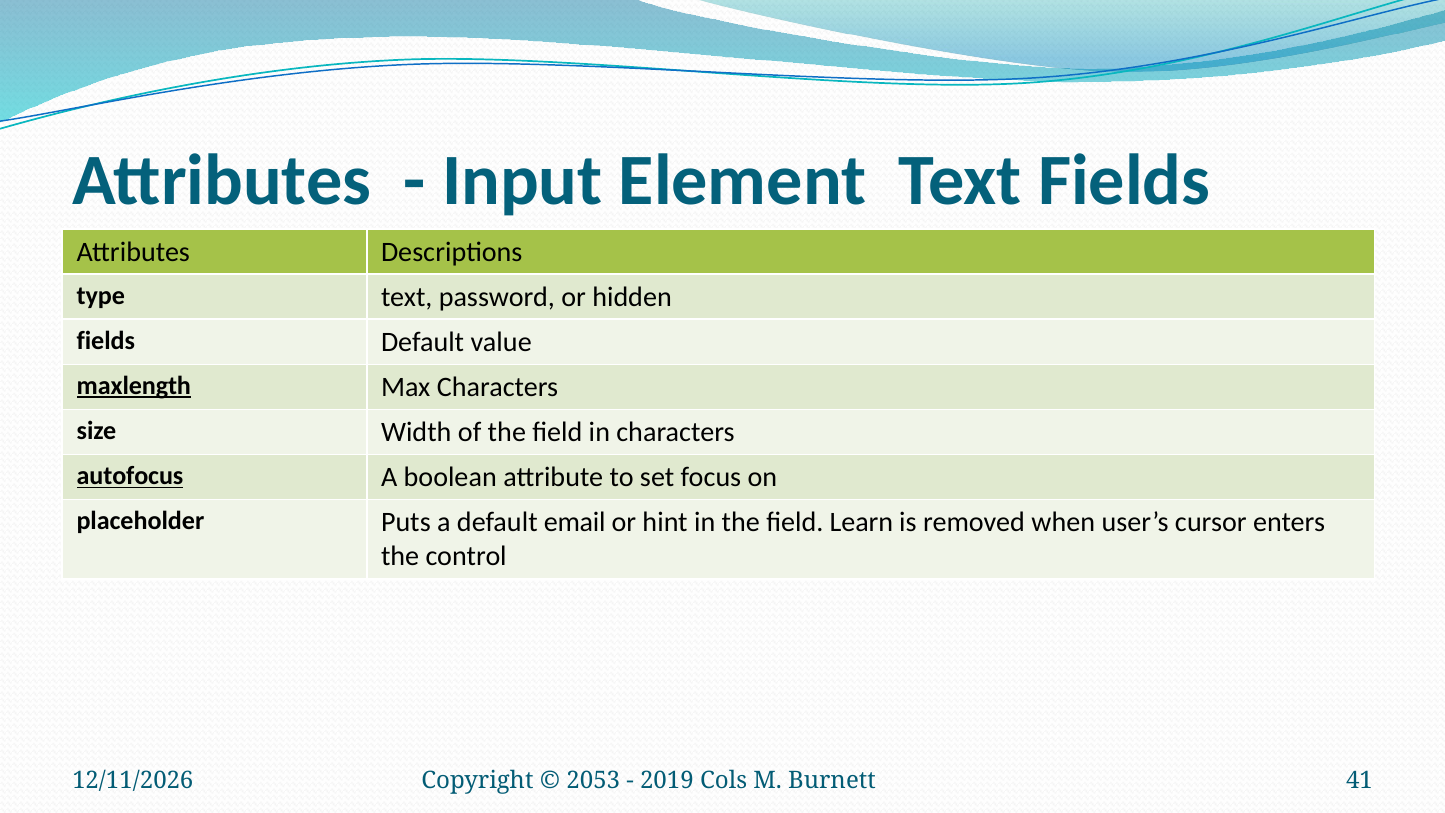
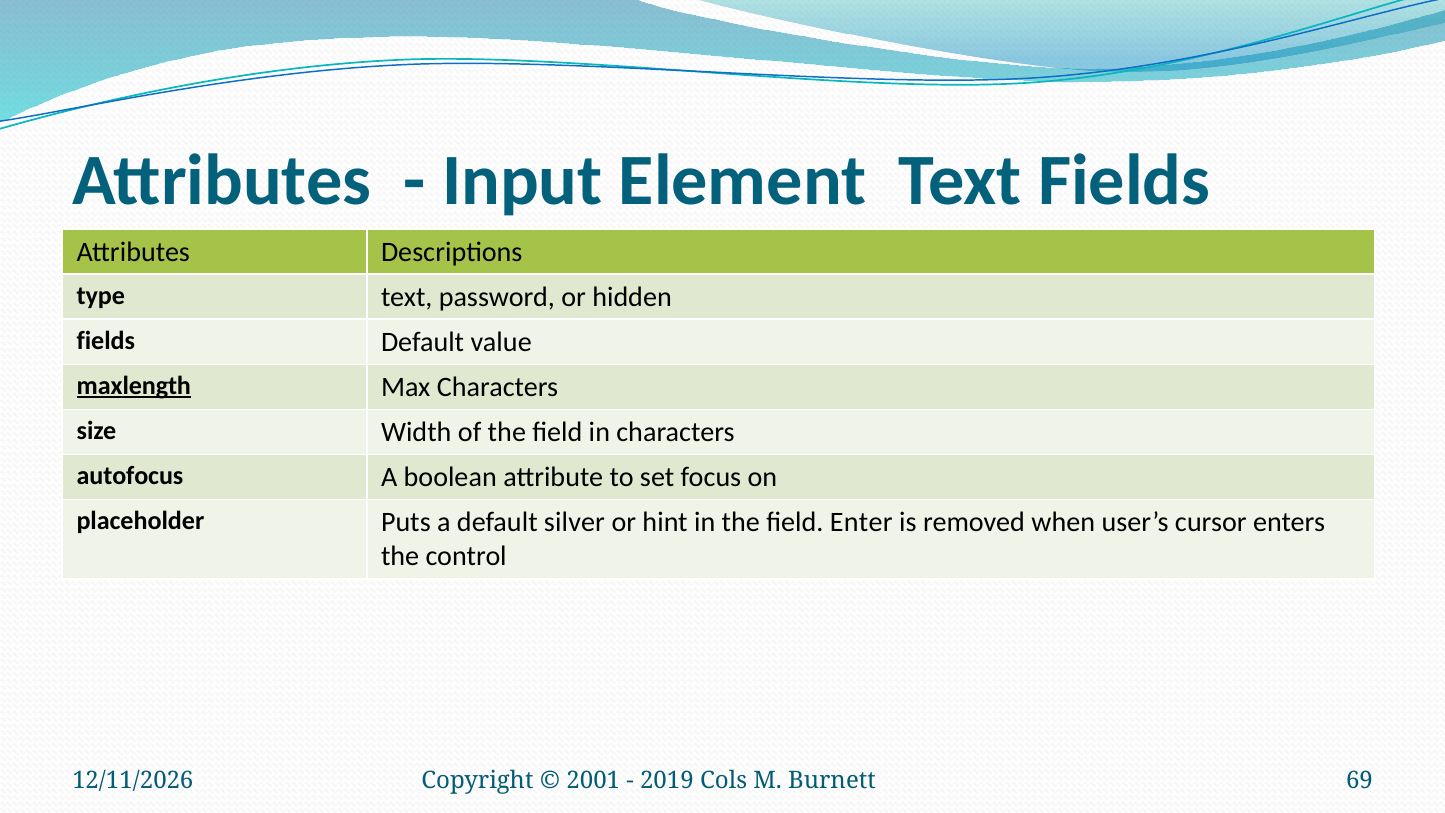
autofocus underline: present -> none
email: email -> silver
Learn: Learn -> Enter
2053: 2053 -> 2001
41: 41 -> 69
